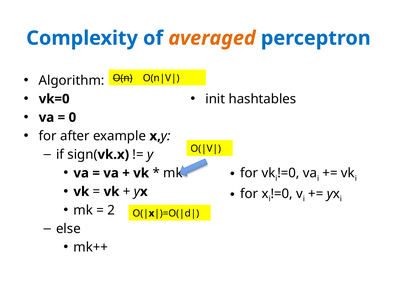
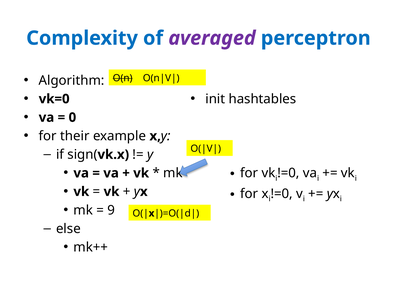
averaged colour: orange -> purple
after: after -> their
2: 2 -> 9
